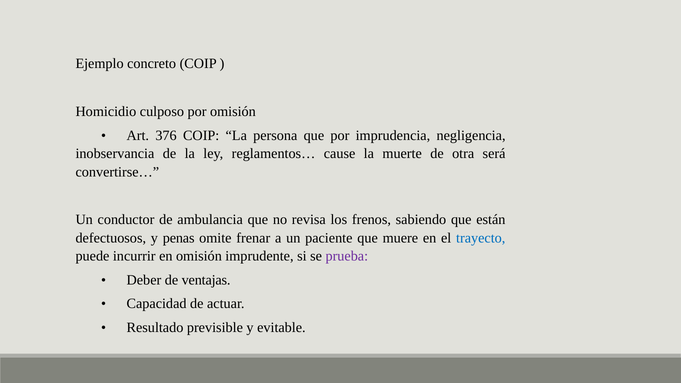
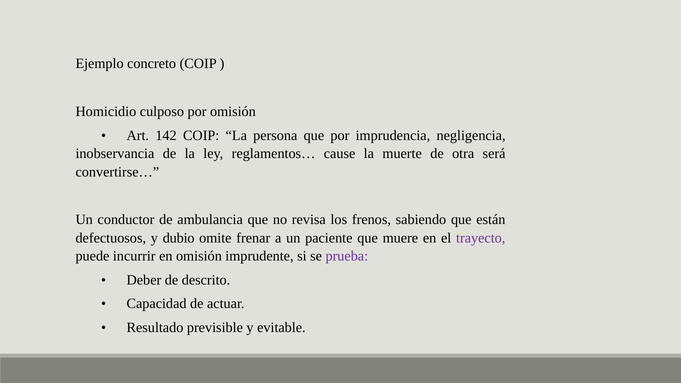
376: 376 -> 142
penas: penas -> dubio
trayecto colour: blue -> purple
ventajas: ventajas -> descrito
